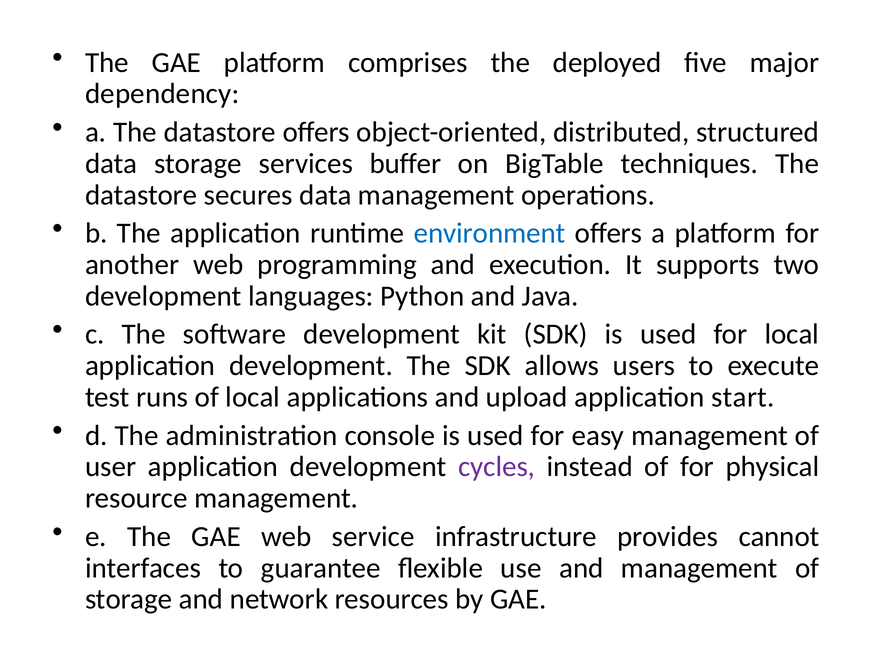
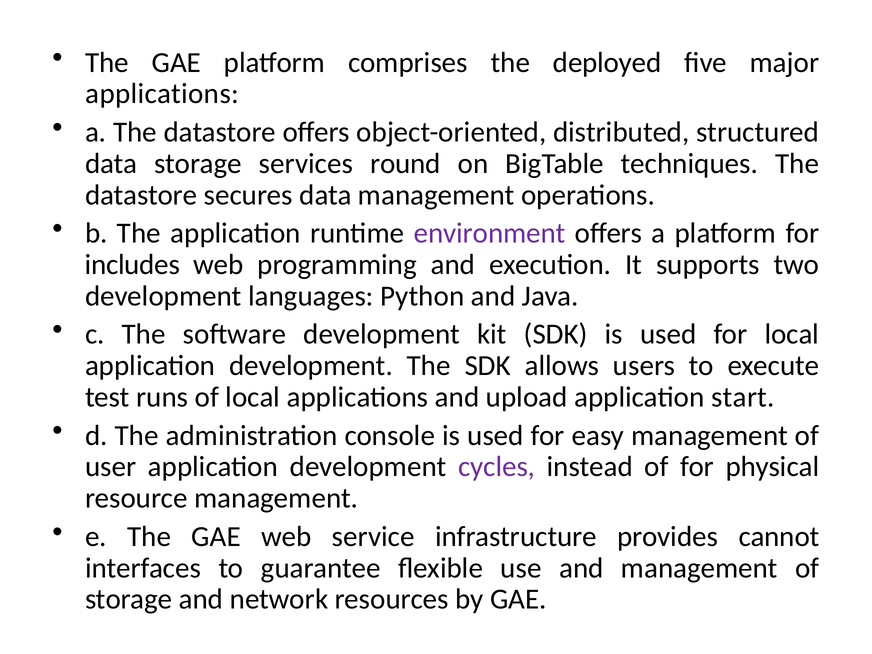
dependency at (162, 94): dependency -> applications
buffer: buffer -> round
environment colour: blue -> purple
another: another -> includes
